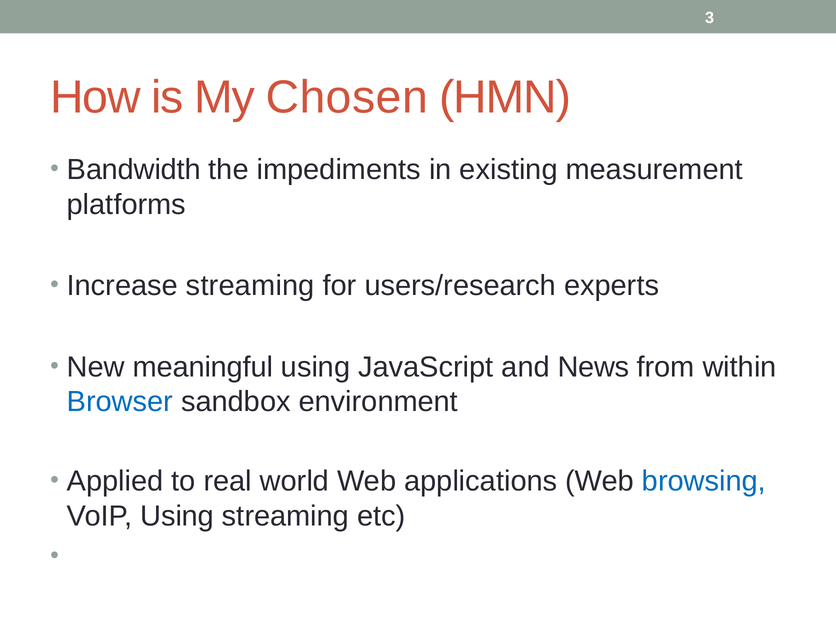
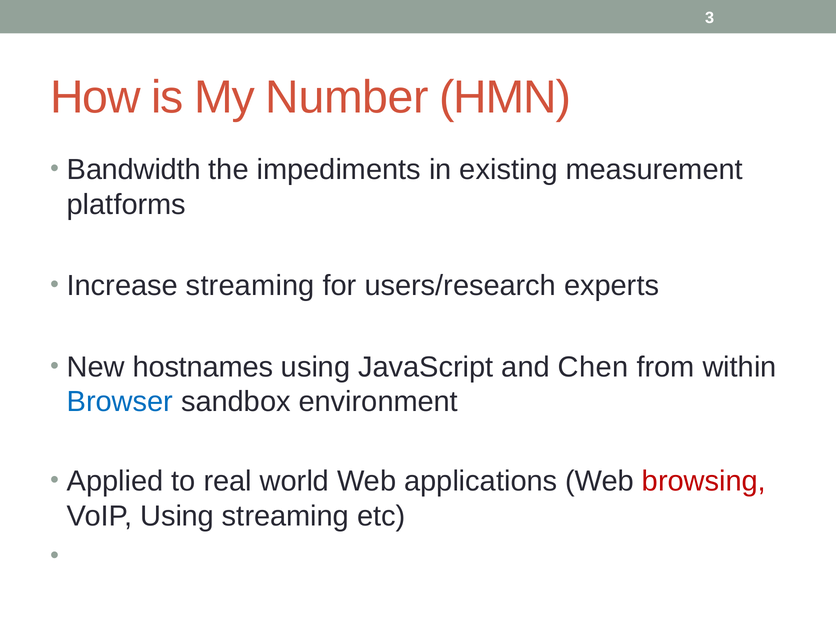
Chosen: Chosen -> Number
meaningful: meaningful -> hostnames
News: News -> Chen
browsing colour: blue -> red
